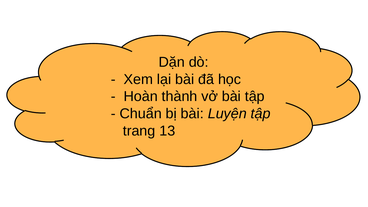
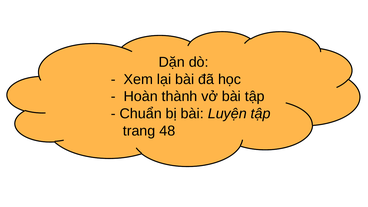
13: 13 -> 48
